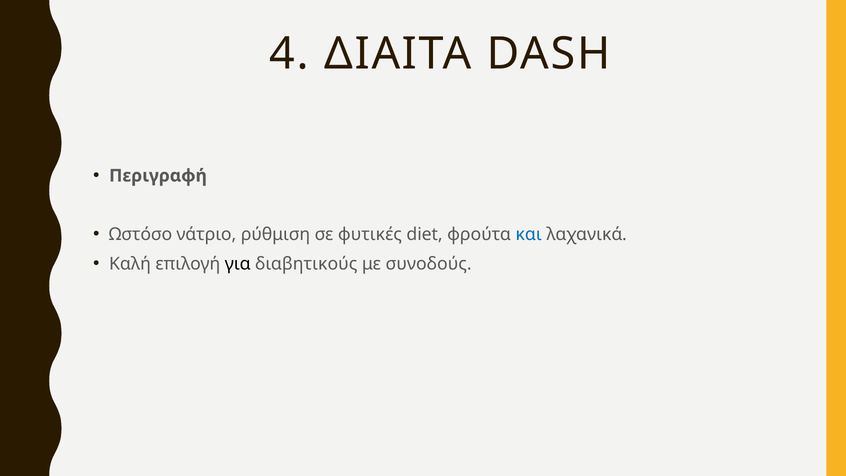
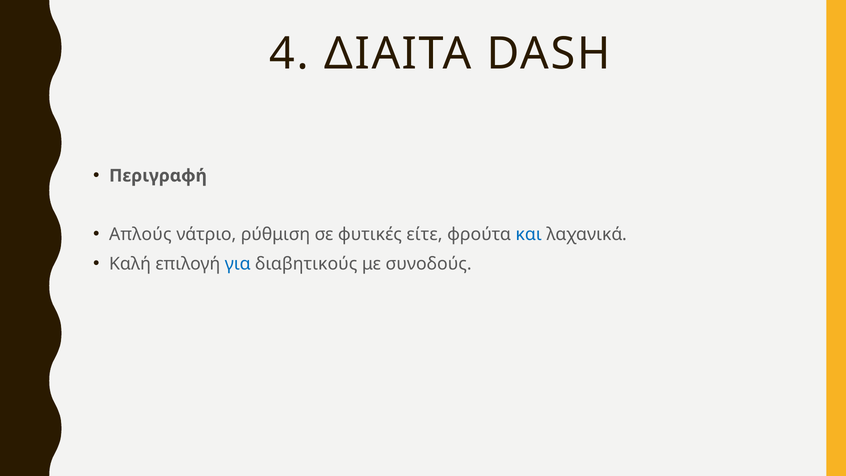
Ωστόσο: Ωστόσο -> Απλούς
diet: diet -> είτε
για colour: black -> blue
